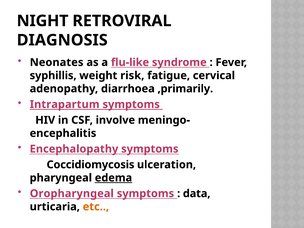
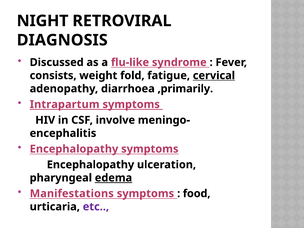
Neonates: Neonates -> Discussed
syphillis: syphillis -> consists
risk: risk -> fold
cervical underline: none -> present
Coccidiomycosis at (91, 165): Coccidiomycosis -> Encephalopathy
Oropharyngeal: Oropharyngeal -> Manifestations
data: data -> food
etc colour: orange -> purple
